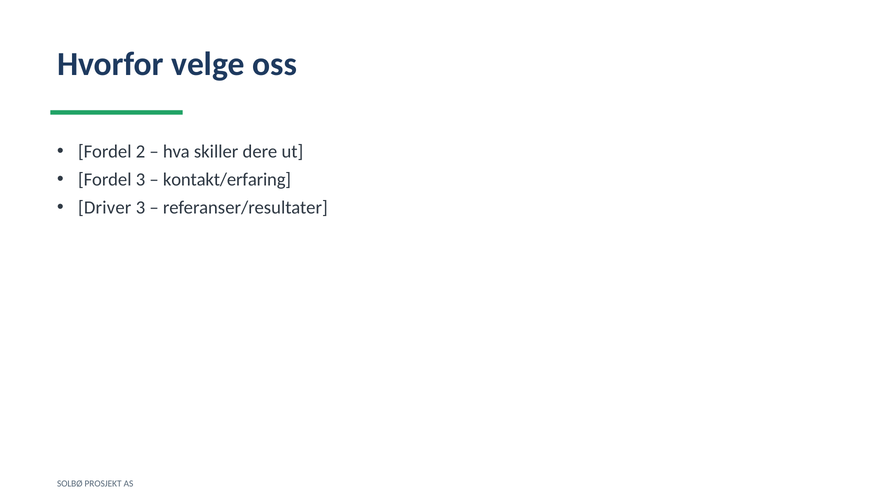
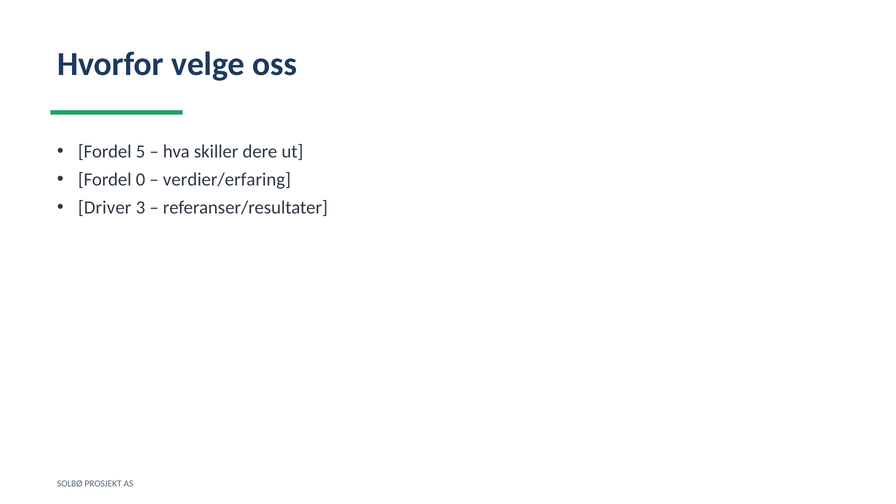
2: 2 -> 5
Fordel 3: 3 -> 0
kontakt/erfaring: kontakt/erfaring -> verdier/erfaring
